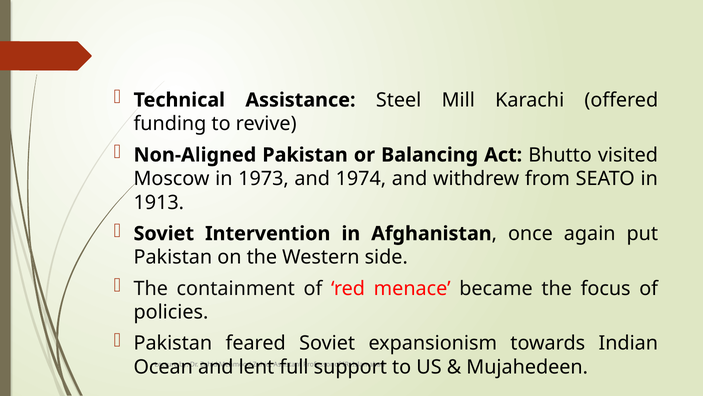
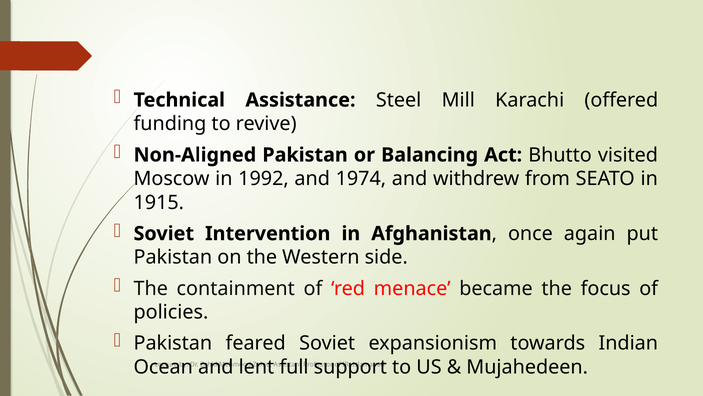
1973: 1973 -> 1992
1913: 1913 -> 1915
